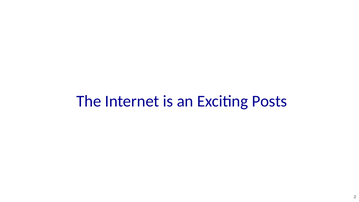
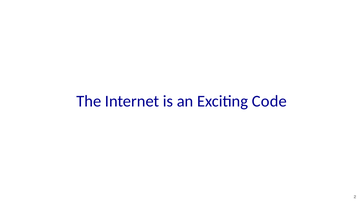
Posts: Posts -> Code
